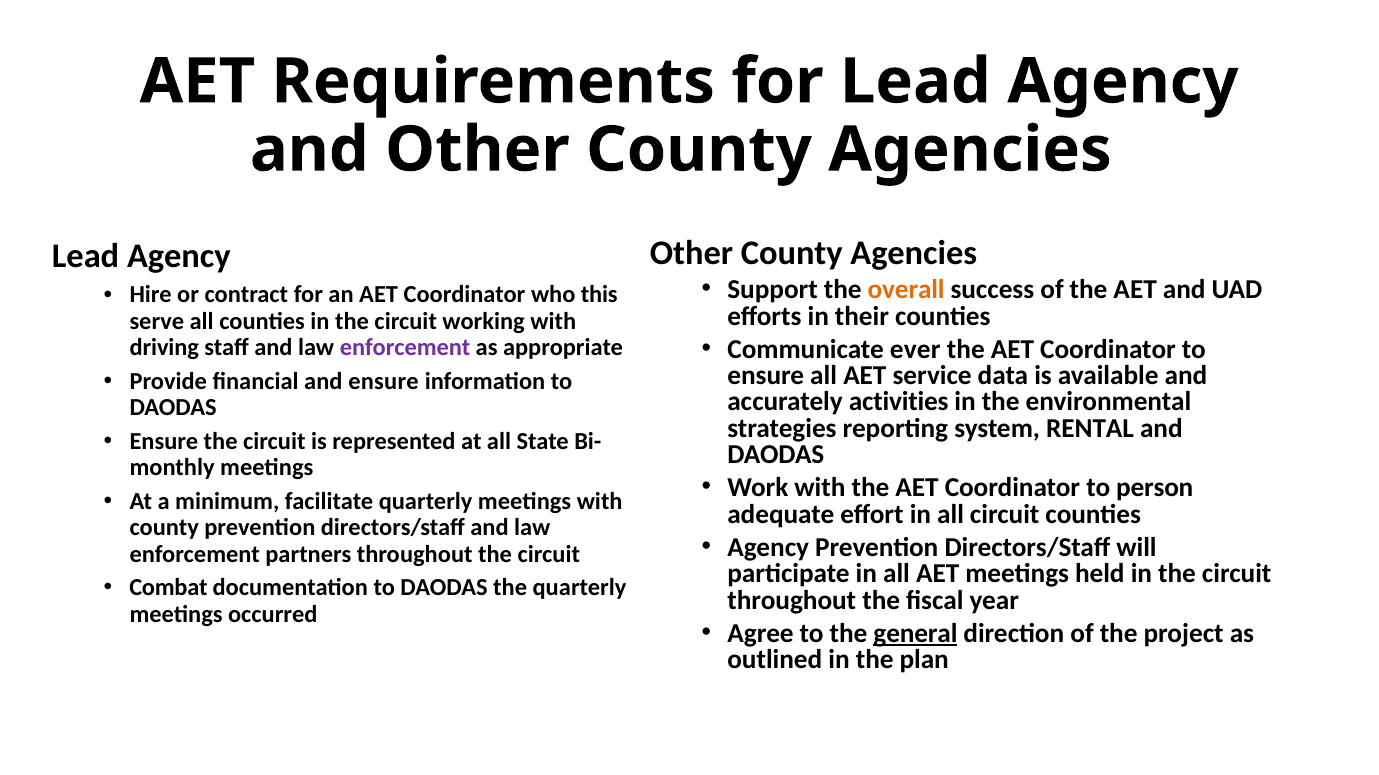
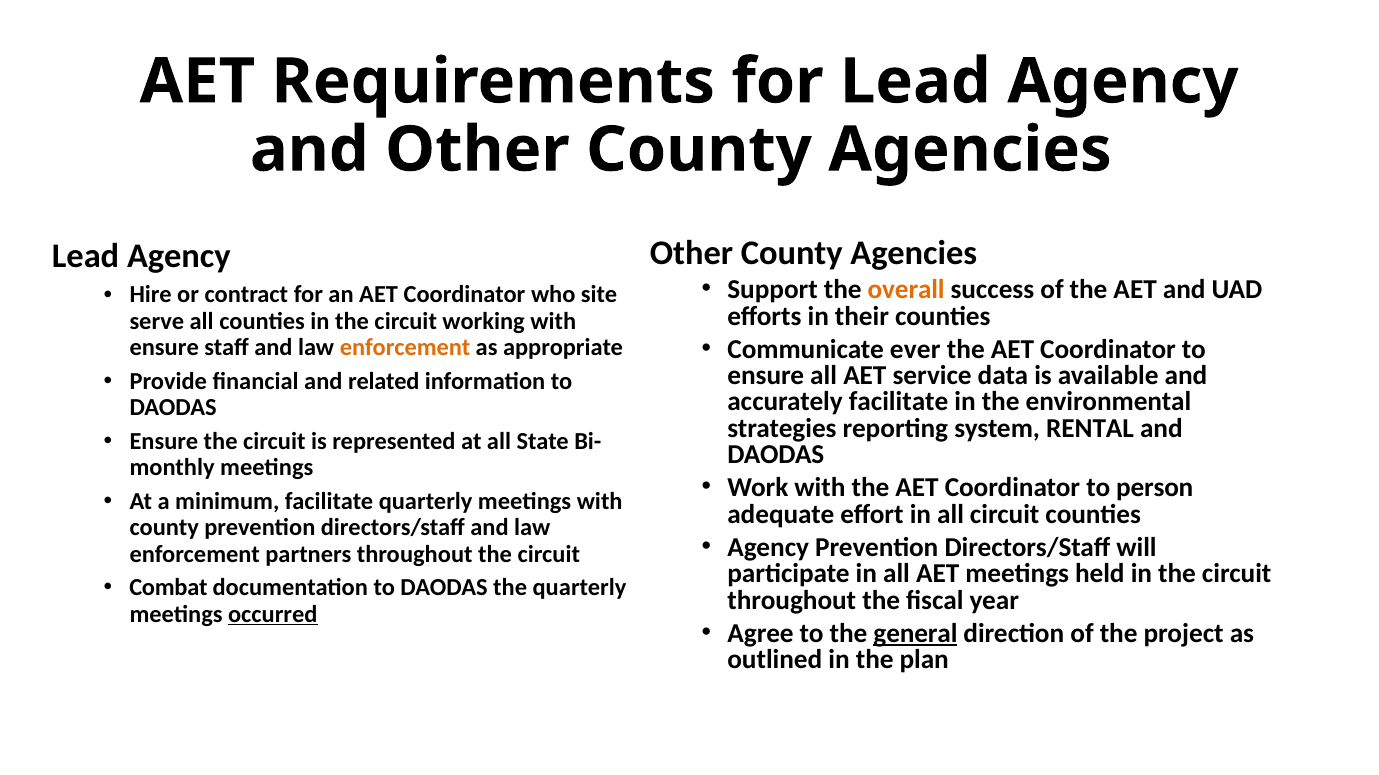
this: this -> site
driving at (164, 348): driving -> ensure
enforcement at (405, 348) colour: purple -> orange
and ensure: ensure -> related
accurately activities: activities -> facilitate
occurred underline: none -> present
